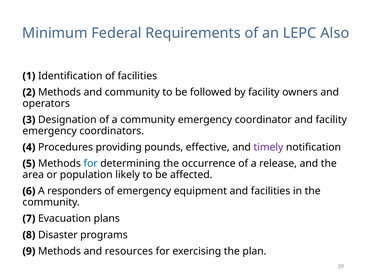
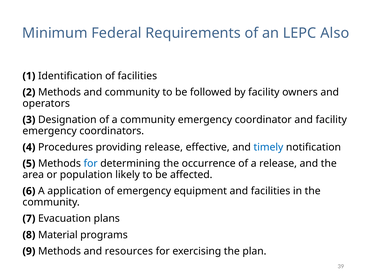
providing pounds: pounds -> release
timely colour: purple -> blue
responders: responders -> application
Disaster: Disaster -> Material
